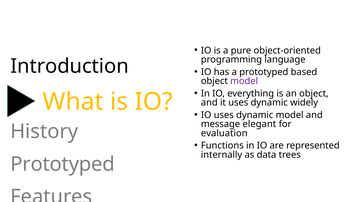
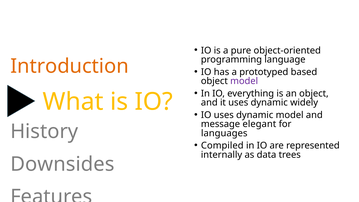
Introduction colour: black -> orange
evaluation: evaluation -> languages
Functions: Functions -> Compiled
Prototyped at (63, 164): Prototyped -> Downsides
